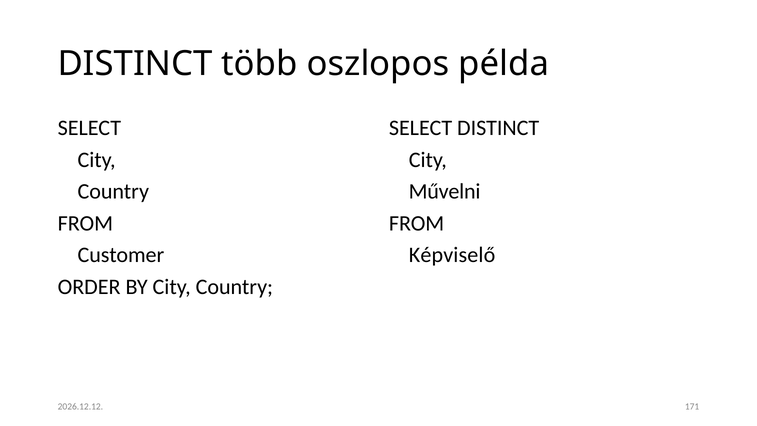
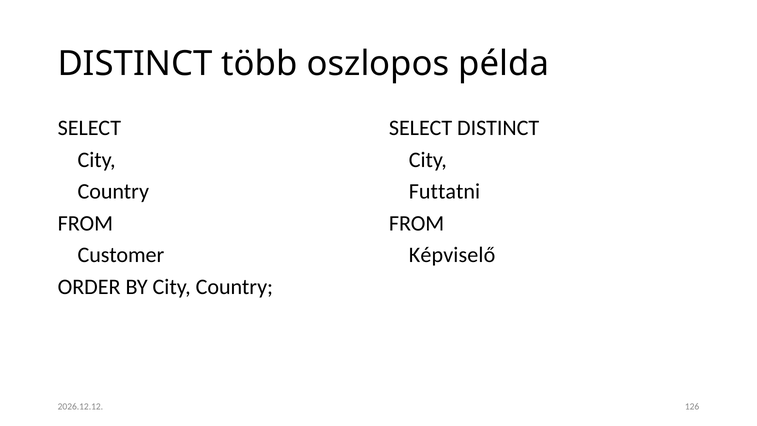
Művelni: Művelni -> Futtatni
171: 171 -> 126
